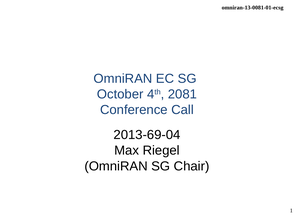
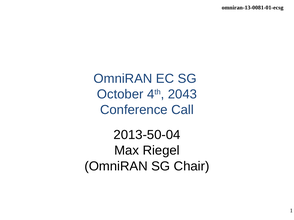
2081: 2081 -> 2043
2013-69-04: 2013-69-04 -> 2013-50-04
